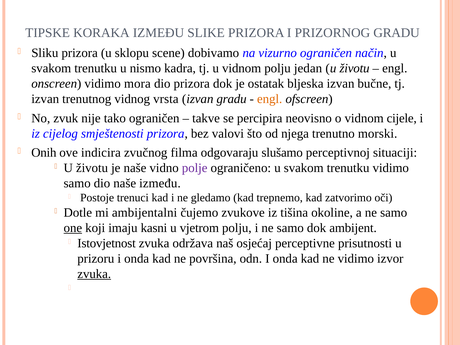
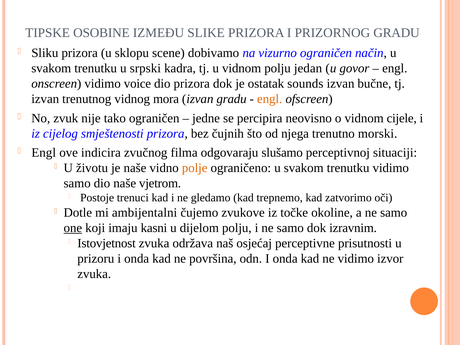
KORAKA: KORAKA -> OSOBINE
nismo: nismo -> srpski
životu at (355, 68): životu -> govor
mora: mora -> voice
bljeska: bljeska -> sounds
vrsta: vrsta -> mora
takve: takve -> jedne
valovi: valovi -> čujnih
Onih at (44, 153): Onih -> Engl
polje colour: purple -> orange
naše između: između -> vjetrom
tišina: tišina -> točke
vjetrom: vjetrom -> dijelom
ambijent: ambijent -> izravnim
zvuka at (94, 274) underline: present -> none
